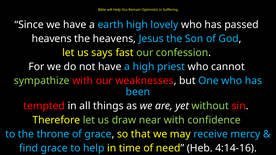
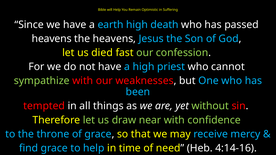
lovely: lovely -> death
says: says -> died
